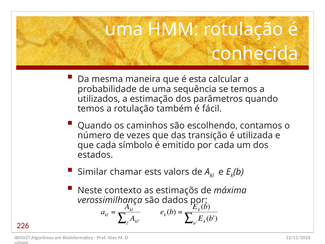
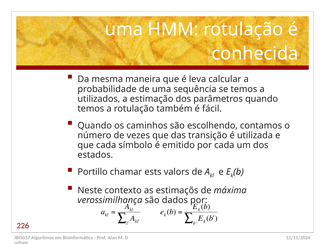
esta: esta -> leva
Similar: Similar -> Portillo
